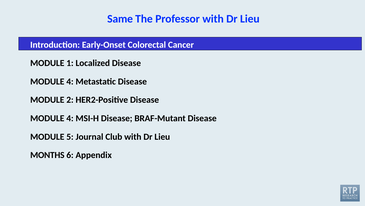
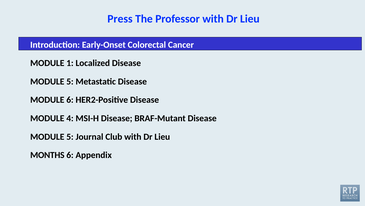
Same: Same -> Press
4 at (70, 81): 4 -> 5
MODULE 2: 2 -> 6
